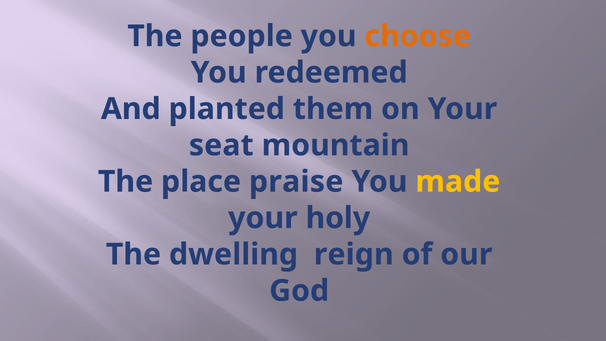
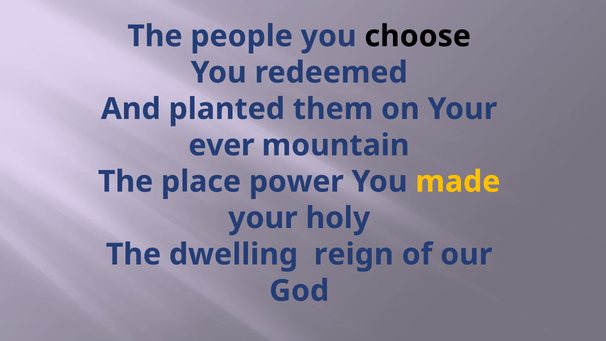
choose colour: orange -> black
seat: seat -> ever
praise: praise -> power
